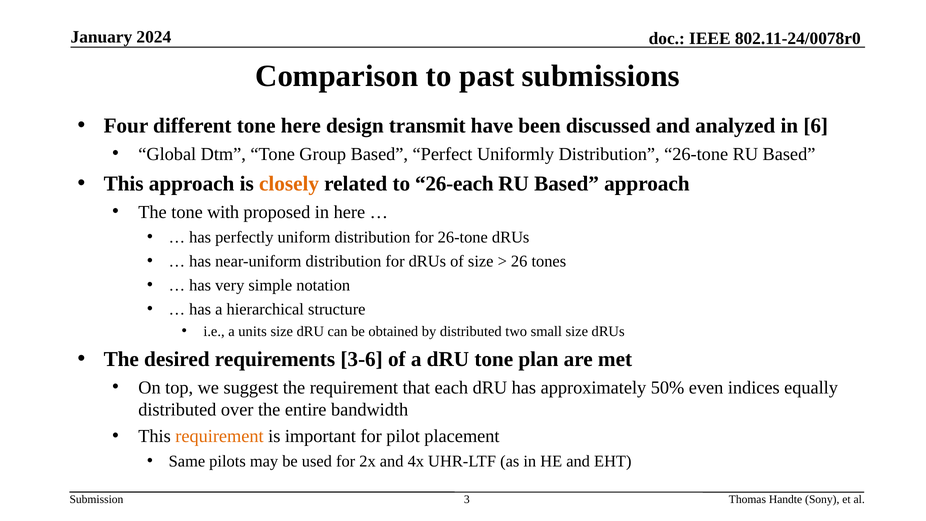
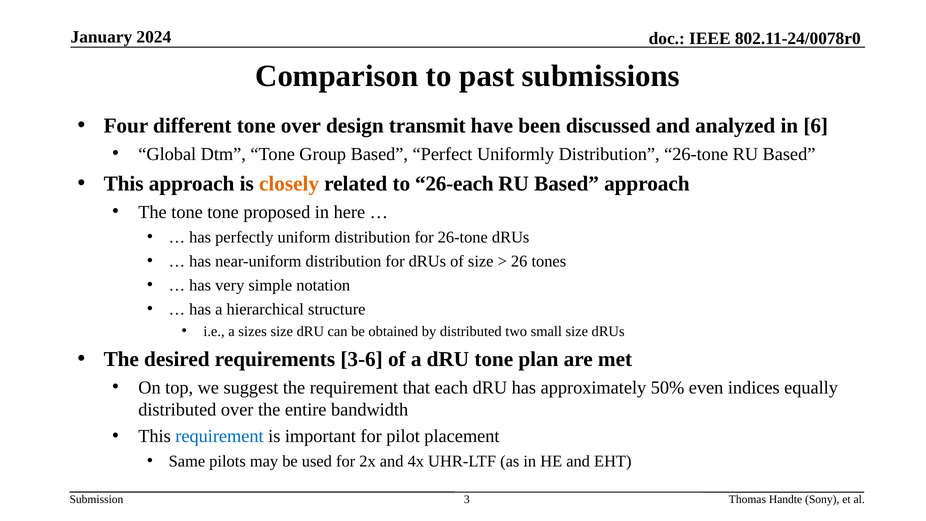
tone here: here -> over
tone with: with -> tone
units: units -> sizes
requirement at (219, 436) colour: orange -> blue
